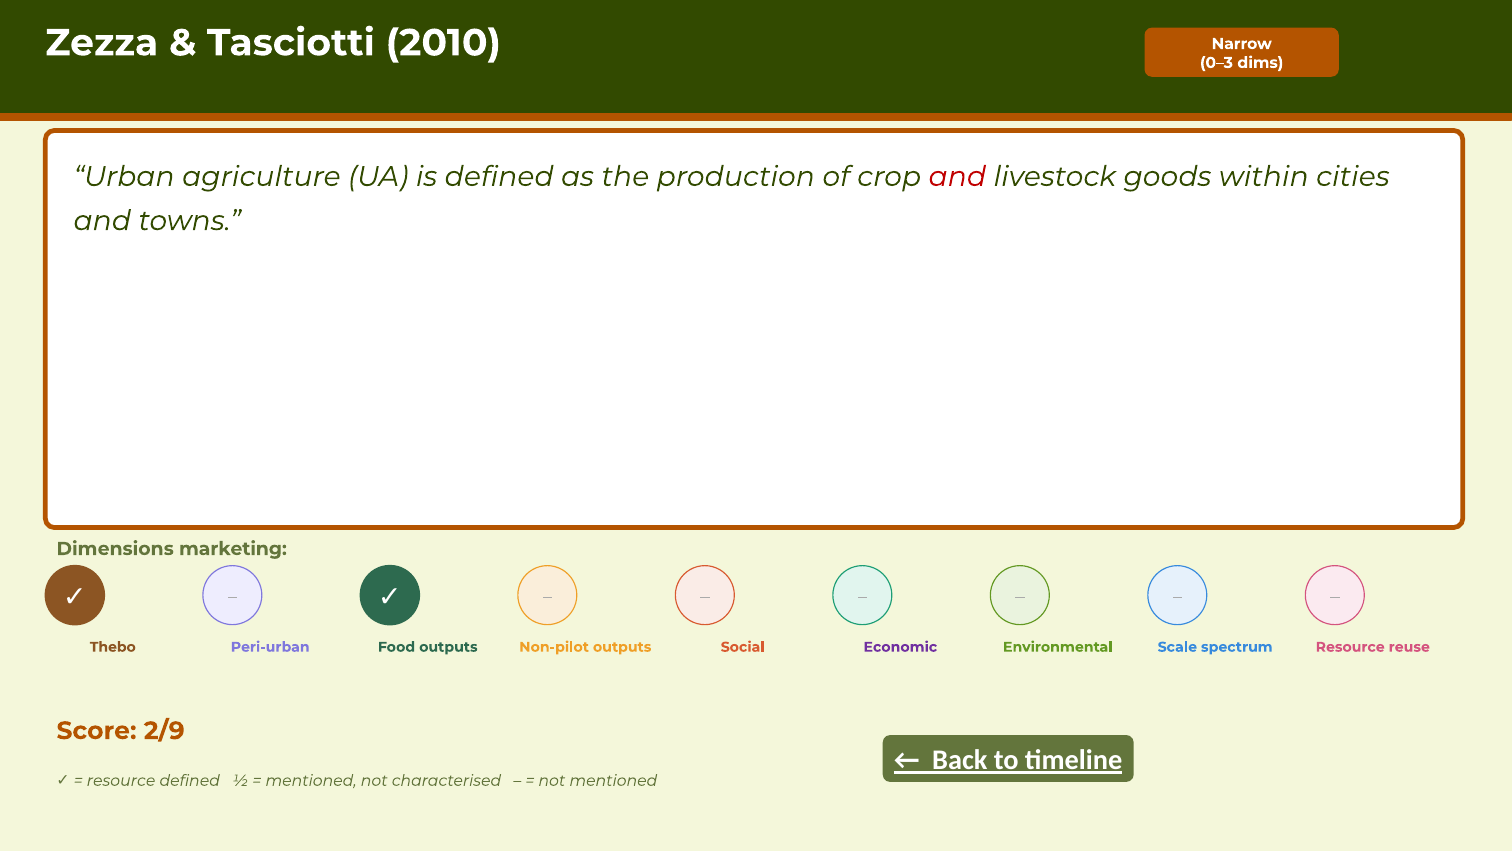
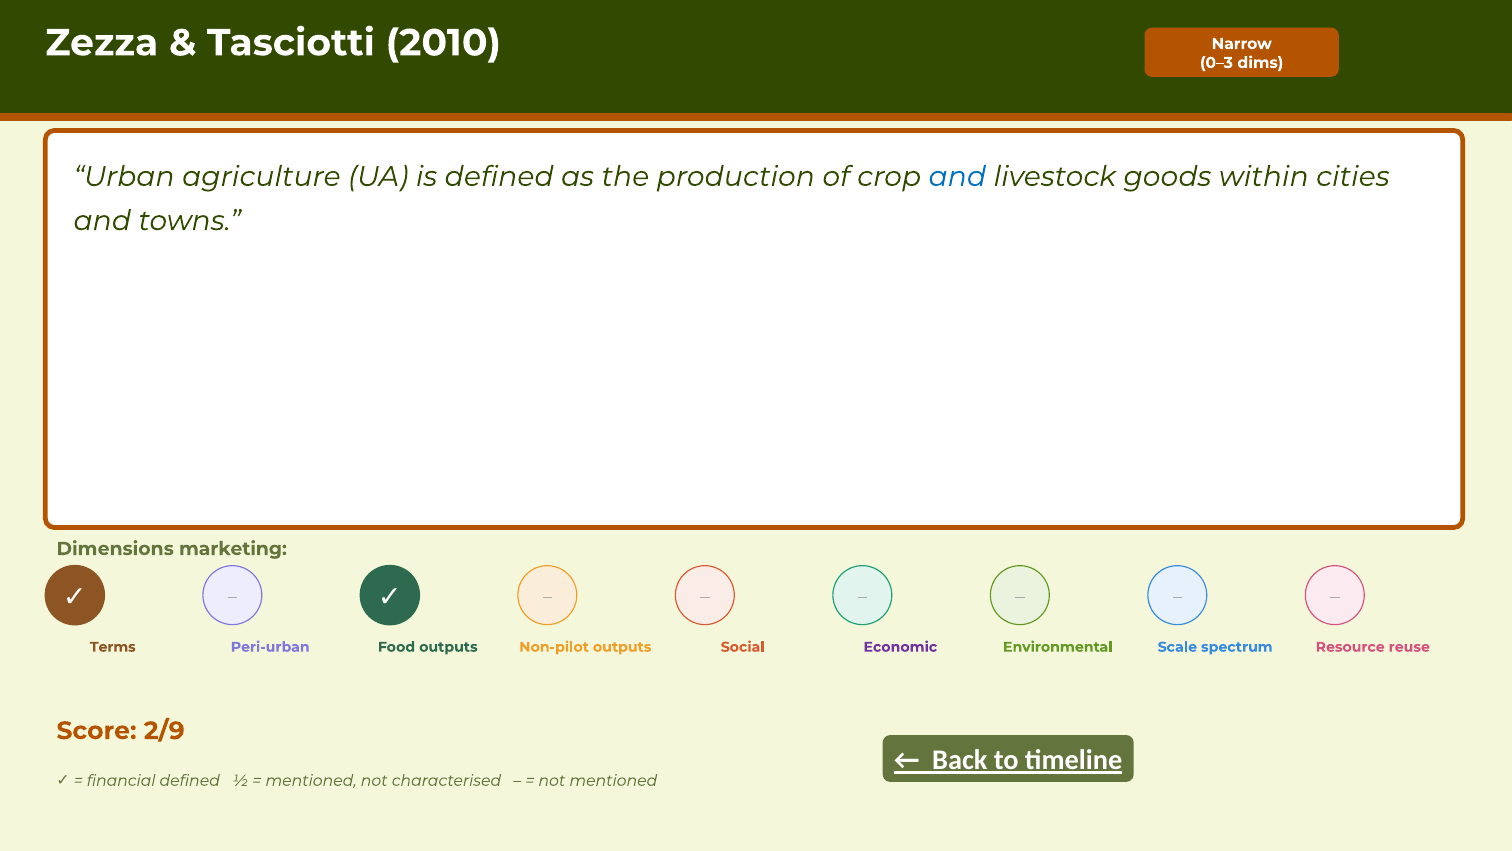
and at (957, 176) colour: red -> blue
Thebo: Thebo -> Terms
resource at (121, 780): resource -> financial
